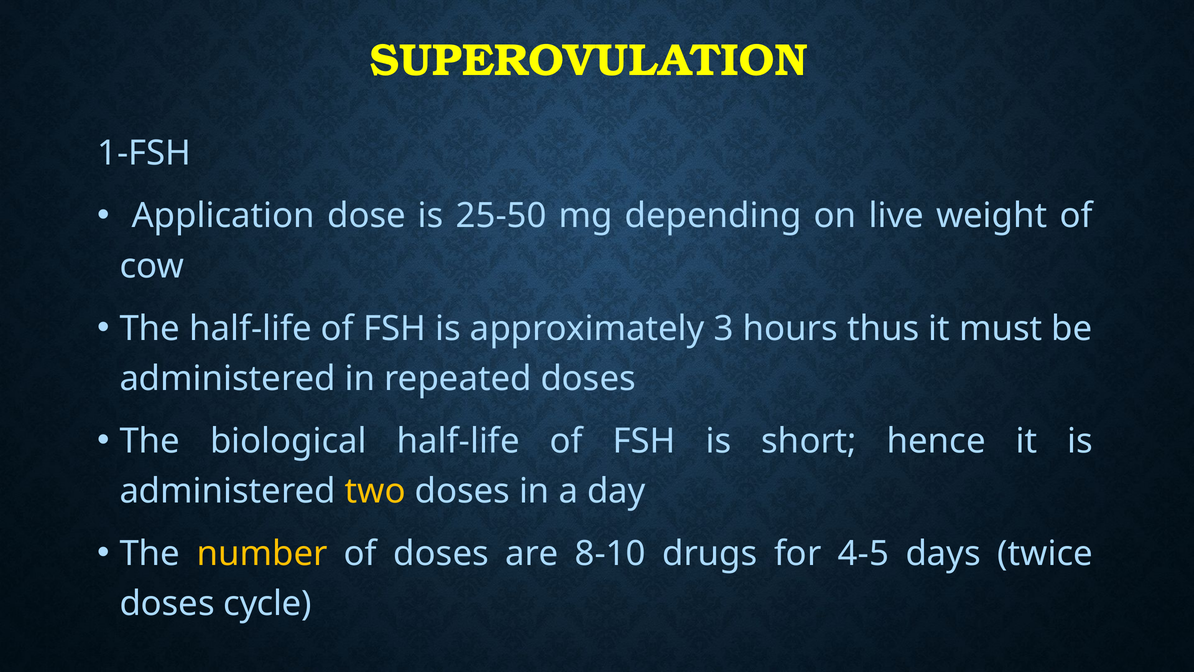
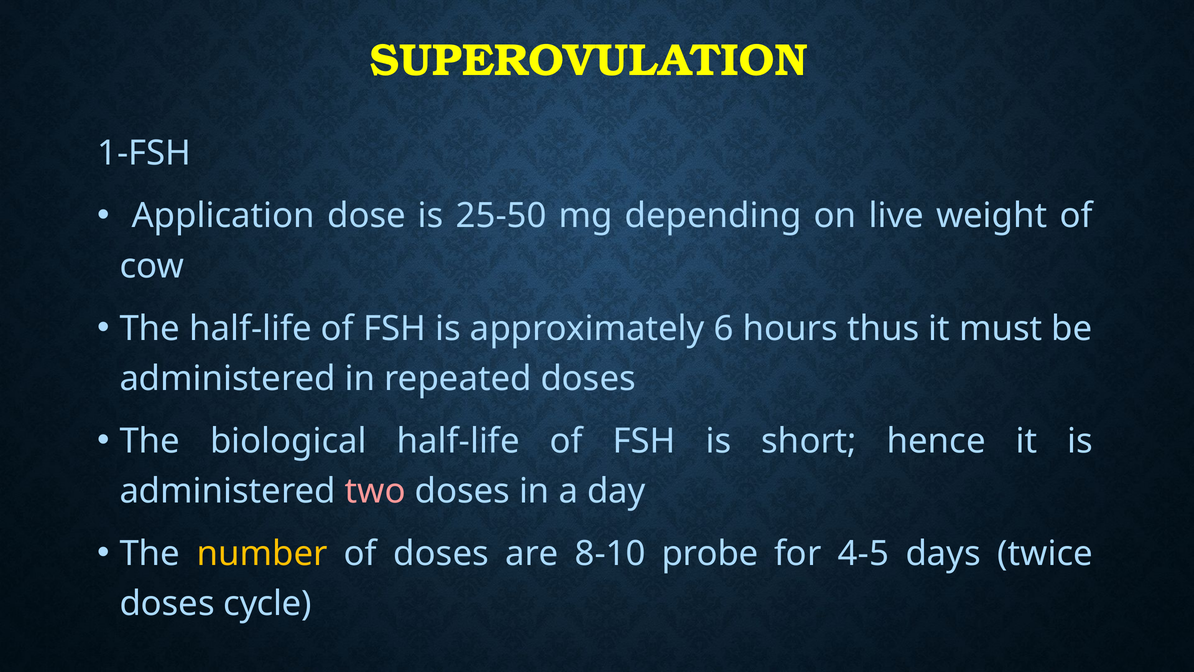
3: 3 -> 6
two colour: yellow -> pink
drugs: drugs -> probe
